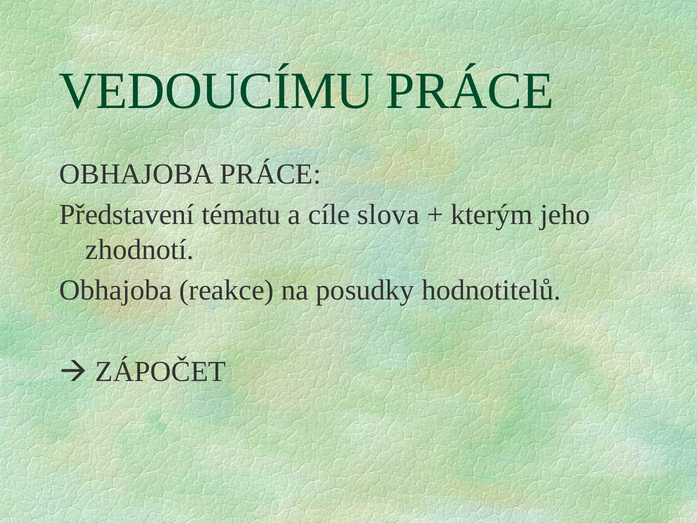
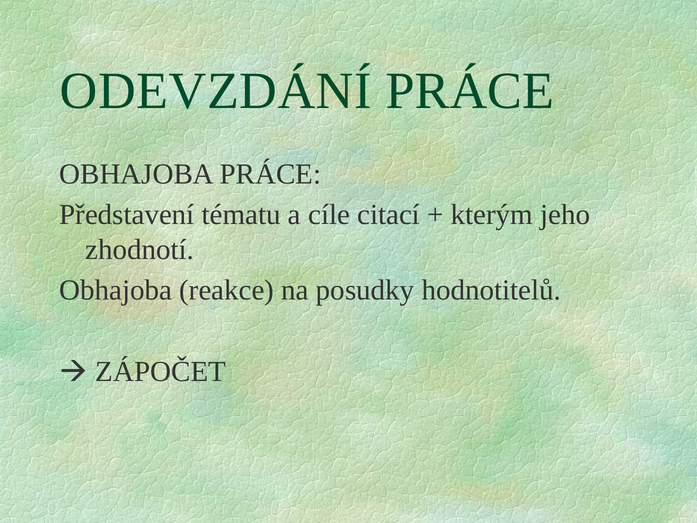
VEDOUCÍMU: VEDOUCÍMU -> ODEVZDÁNÍ
slova: slova -> citací
